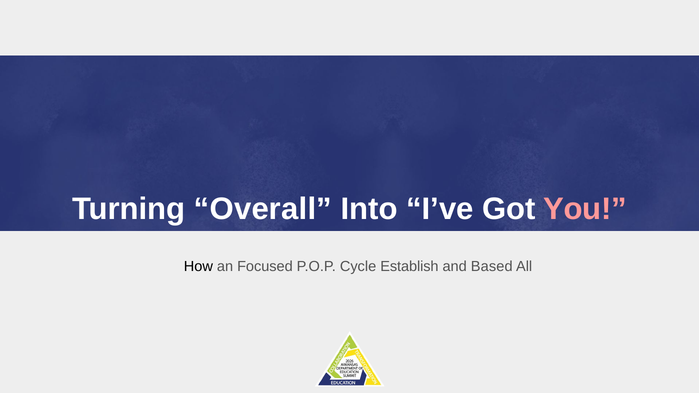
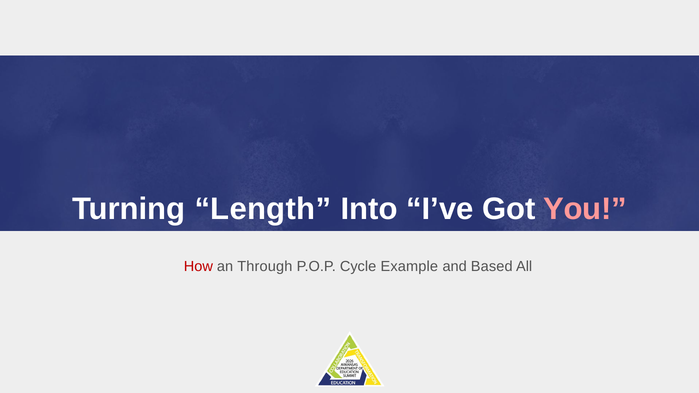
Overall: Overall -> Length
How colour: black -> red
Focused: Focused -> Through
Establish: Establish -> Example
